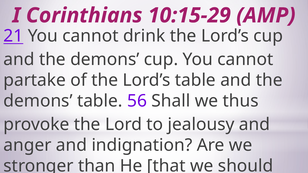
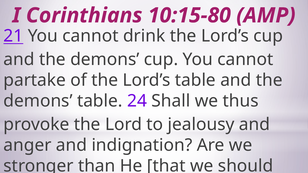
10:15-29: 10:15-29 -> 10:15-80
56: 56 -> 24
